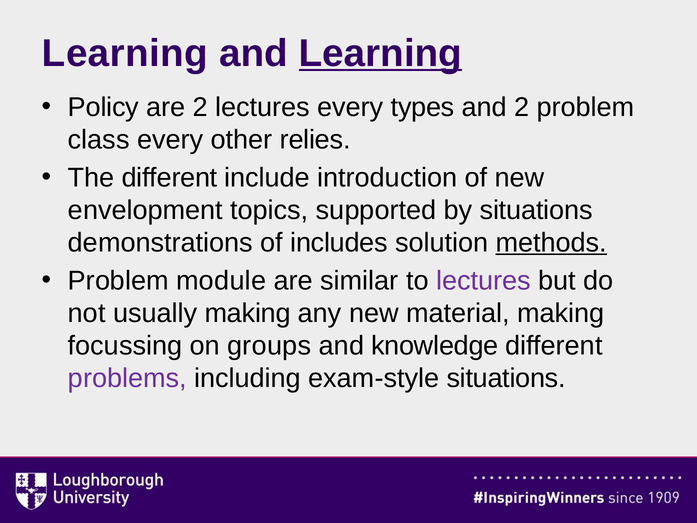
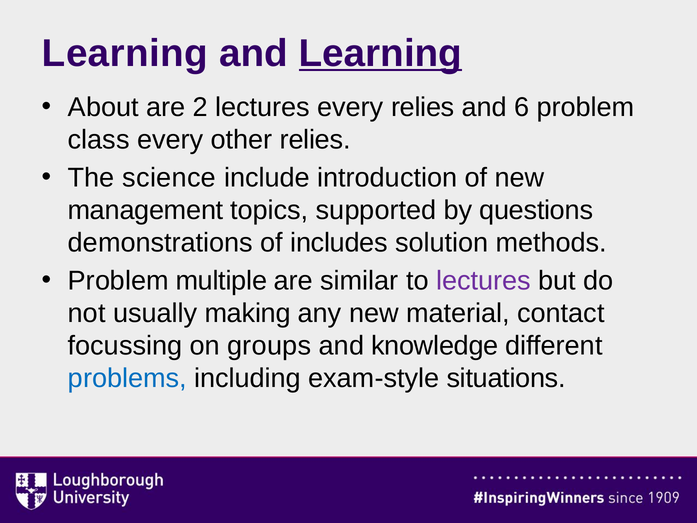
Policy: Policy -> About
every types: types -> relies
and 2: 2 -> 6
The different: different -> science
envelopment: envelopment -> management
by situations: situations -> questions
methods underline: present -> none
module: module -> multiple
material making: making -> contact
problems colour: purple -> blue
